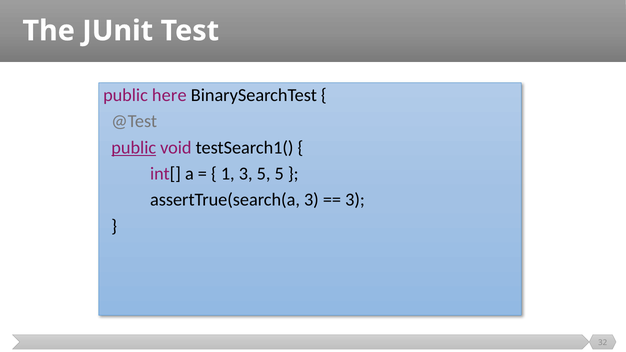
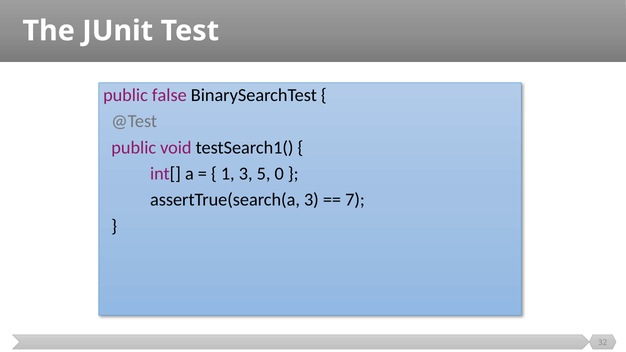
here: here -> false
public at (134, 148) underline: present -> none
5 5: 5 -> 0
3 at (355, 200): 3 -> 7
